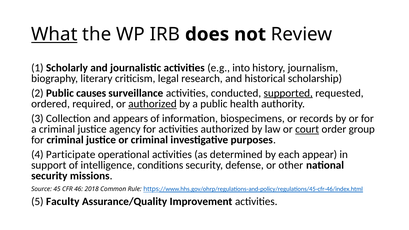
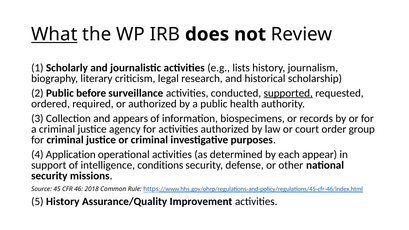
into: into -> lists
causes: causes -> before
authorized at (152, 104) underline: present -> none
court underline: present -> none
Participate: Participate -> Application
5 Faculty: Faculty -> History
